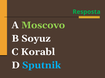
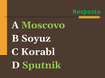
Sputnik colour: light blue -> light green
